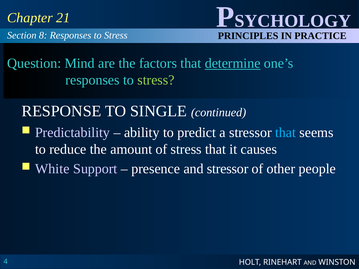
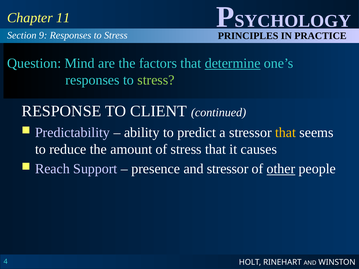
21: 21 -> 11
8: 8 -> 9
SINGLE: SINGLE -> CLIENT
that at (286, 133) colour: light blue -> yellow
White: White -> Reach
other underline: none -> present
